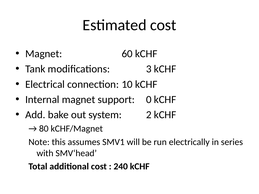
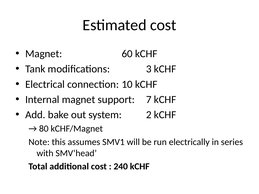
0: 0 -> 7
